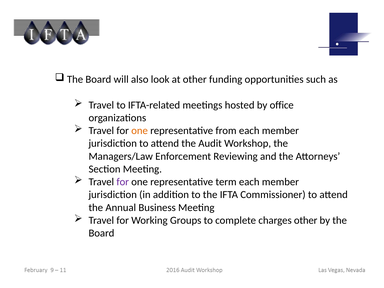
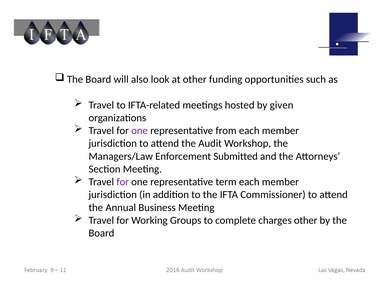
office: office -> given
one at (140, 131) colour: orange -> purple
Reviewing: Reviewing -> Submitted
